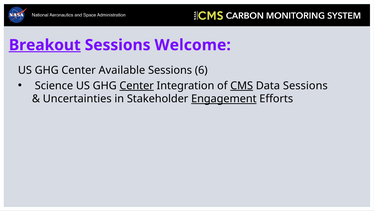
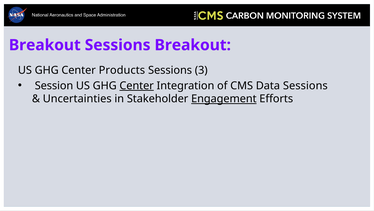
Breakout at (45, 45) underline: present -> none
Sessions Welcome: Welcome -> Breakout
Available: Available -> Products
6: 6 -> 3
Science: Science -> Session
CMS underline: present -> none
